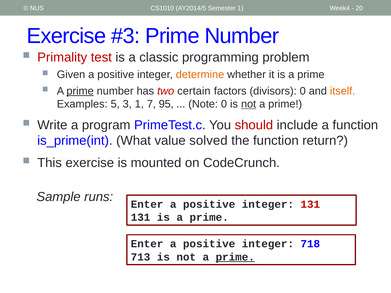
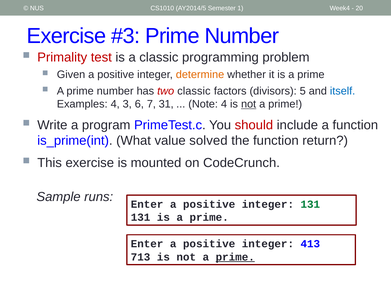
prime at (80, 91) underline: present -> none
two certain: certain -> classic
divisors 0: 0 -> 5
itself colour: orange -> blue
Examples 5: 5 -> 4
3 1: 1 -> 6
95: 95 -> 31
Note 0: 0 -> 4
131 at (310, 205) colour: red -> green
718: 718 -> 413
